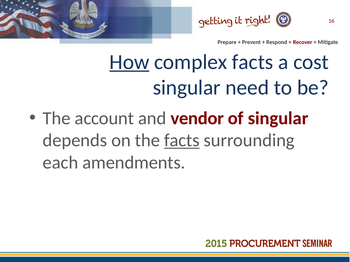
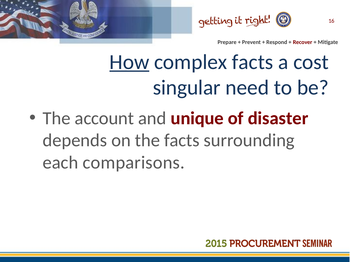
vendor: vendor -> unique
of singular: singular -> disaster
facts at (182, 141) underline: present -> none
amendments: amendments -> comparisons
